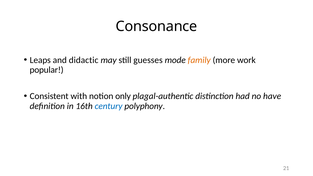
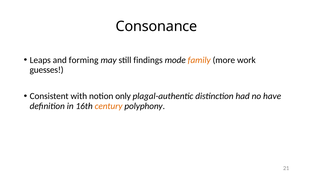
didactic: didactic -> forming
guesses: guesses -> findings
popular: popular -> guesses
century colour: blue -> orange
